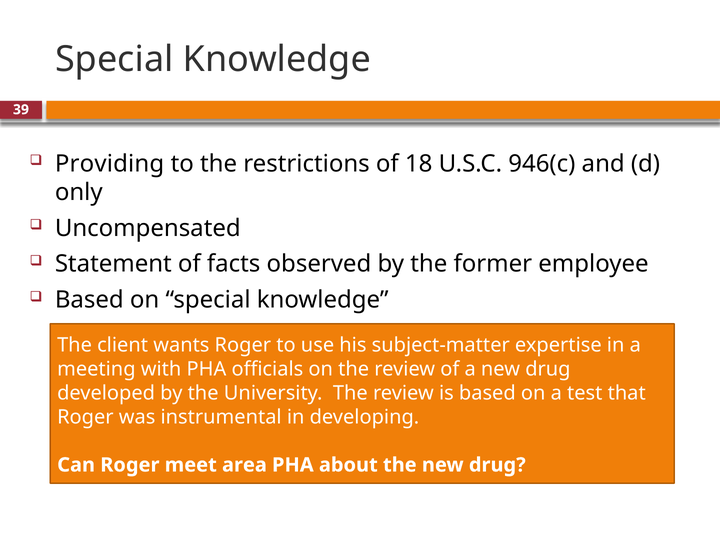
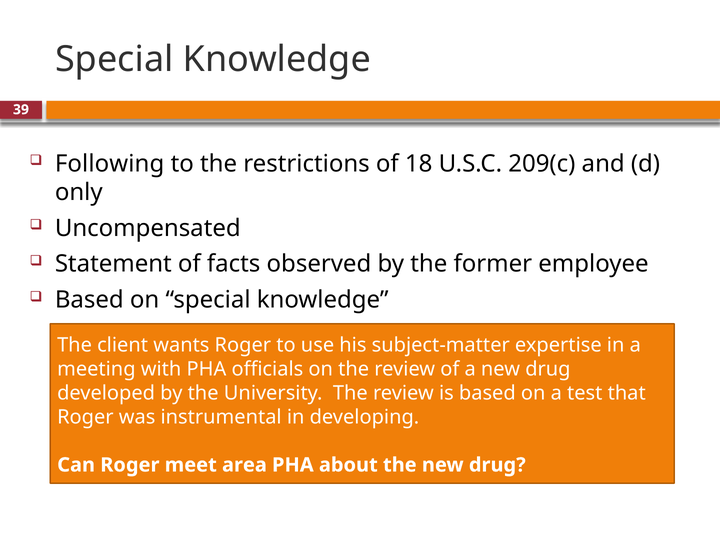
Providing: Providing -> Following
946(c: 946(c -> 209(c
